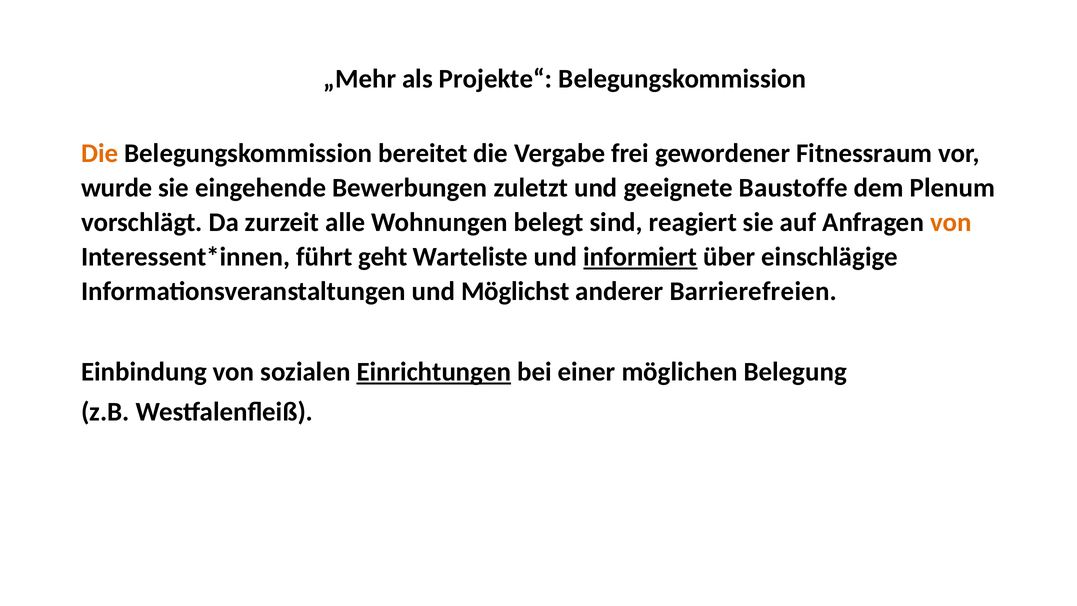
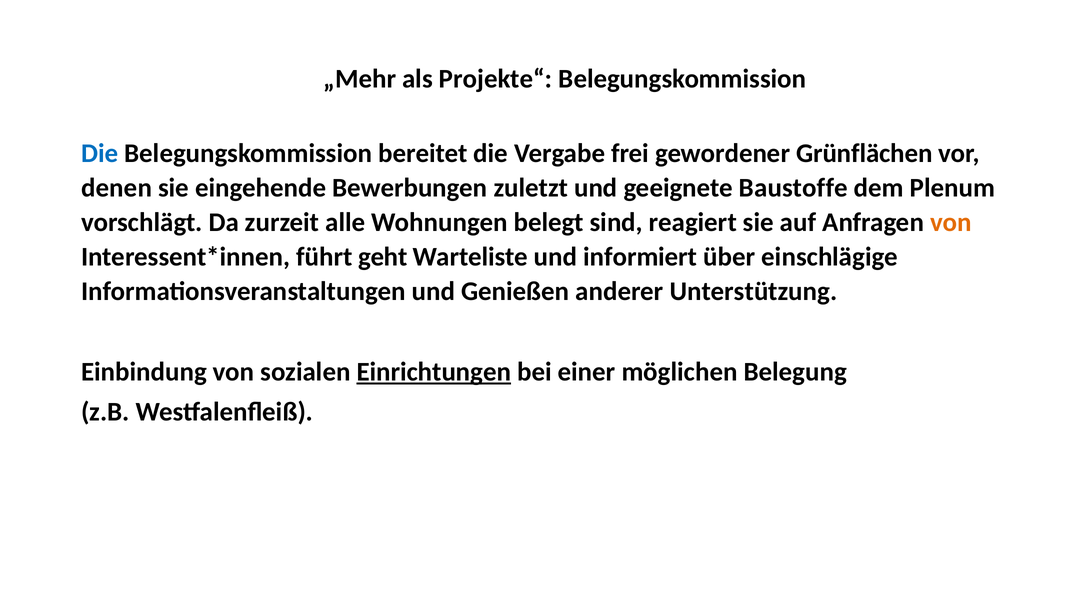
Die at (100, 153) colour: orange -> blue
Fitnessraum: Fitnessraum -> Grünflächen
wurde: wurde -> denen
informiert underline: present -> none
Möglichst: Möglichst -> Genießen
Barrierefreien: Barrierefreien -> Unterstützung
